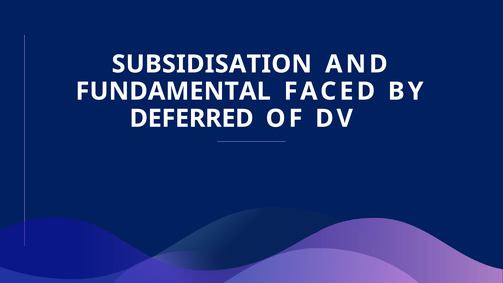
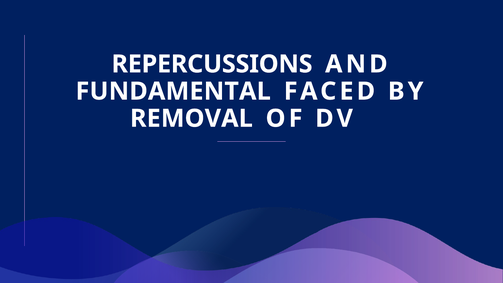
SUBSIDISATION: SUBSIDISATION -> REPERCUSSIONS
DEFERRED: DEFERRED -> REMOVAL
